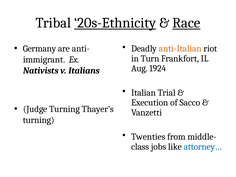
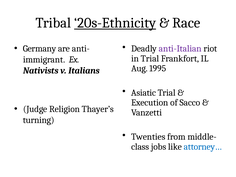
Race underline: present -> none
anti-Italian colour: orange -> purple
in Turn: Turn -> Trial
1924: 1924 -> 1995
Italian: Italian -> Asiatic
Judge Turning: Turning -> Religion
